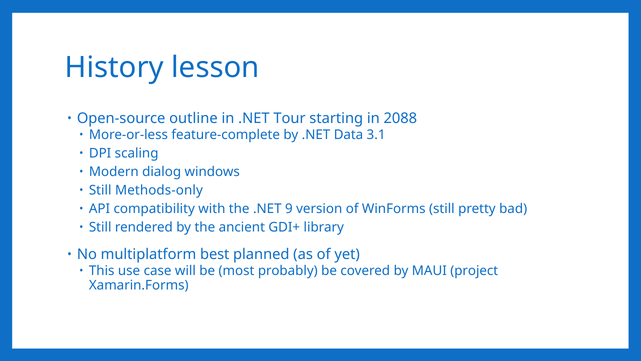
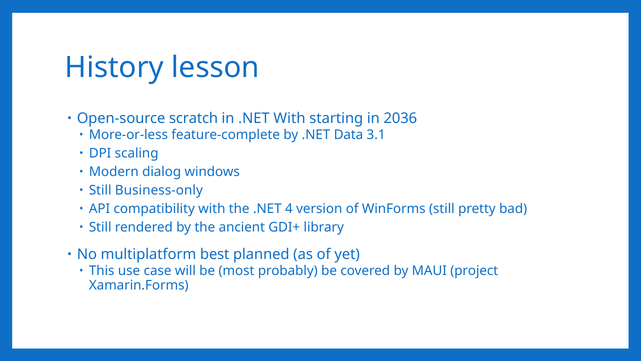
outline: outline -> scratch
.NET Tour: Tour -> With
2088: 2088 -> 2036
Methods-only: Methods-only -> Business-only
9: 9 -> 4
